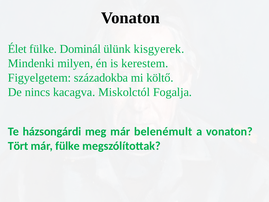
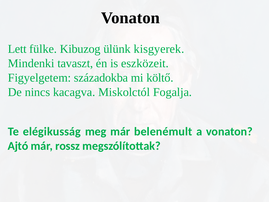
Élet: Élet -> Lett
Dominál: Dominál -> Kibuzog
milyen: milyen -> tavaszt
kerestem: kerestem -> eszközeit
házsongárdi: házsongárdi -> elégikusság
Tört: Tört -> Ajtó
már fülke: fülke -> rossz
